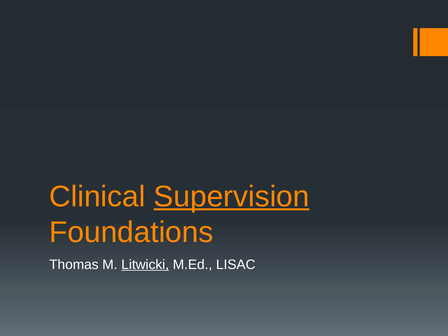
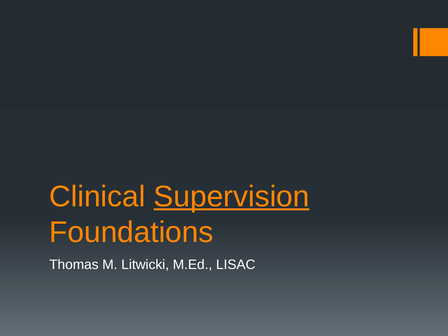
Litwicki underline: present -> none
